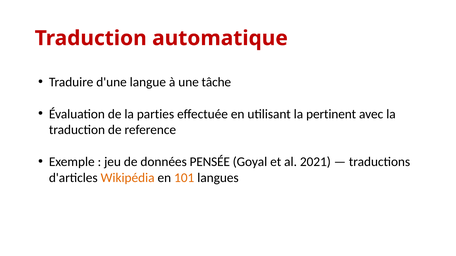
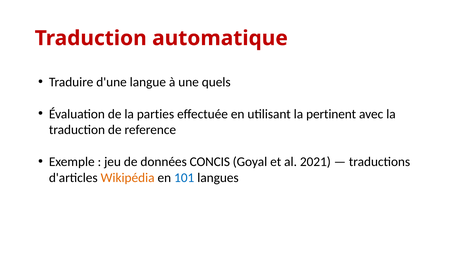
tâche: tâche -> quels
PENSÉE: PENSÉE -> CONCIS
101 colour: orange -> blue
